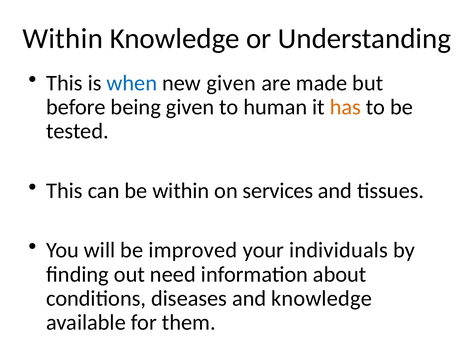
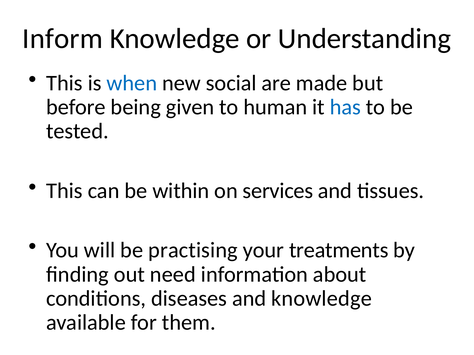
Within at (63, 39): Within -> Inform
new given: given -> social
has colour: orange -> blue
improved: improved -> practising
individuals: individuals -> treatments
